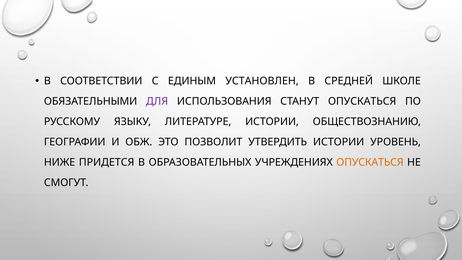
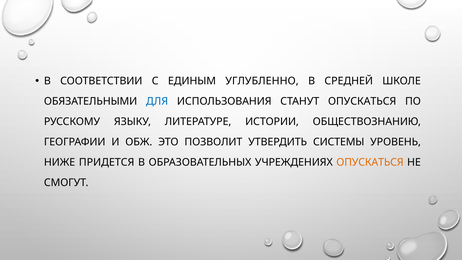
УСТАНОВЛЕН: УСТАНОВЛЕН -> УГЛУБЛЕННО
ДЛЯ colour: purple -> blue
УТВЕРДИТЬ ИСТОРИИ: ИСТОРИИ -> СИСТЕМЫ
